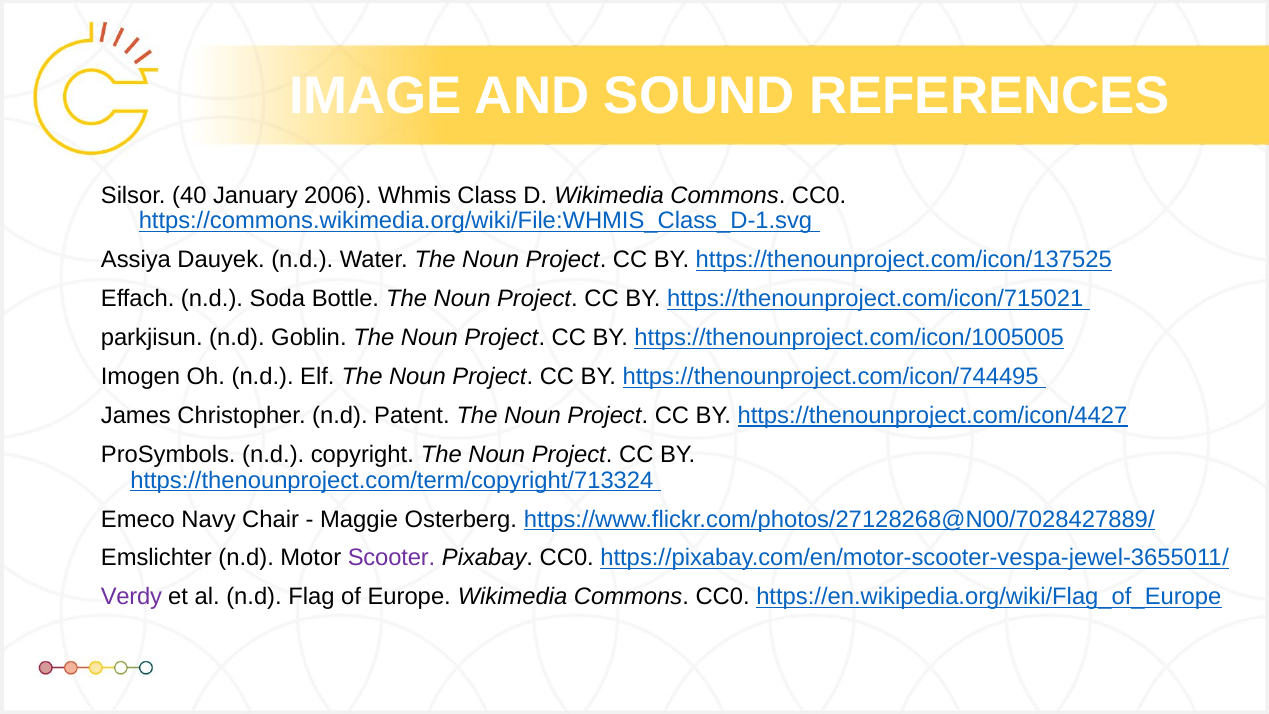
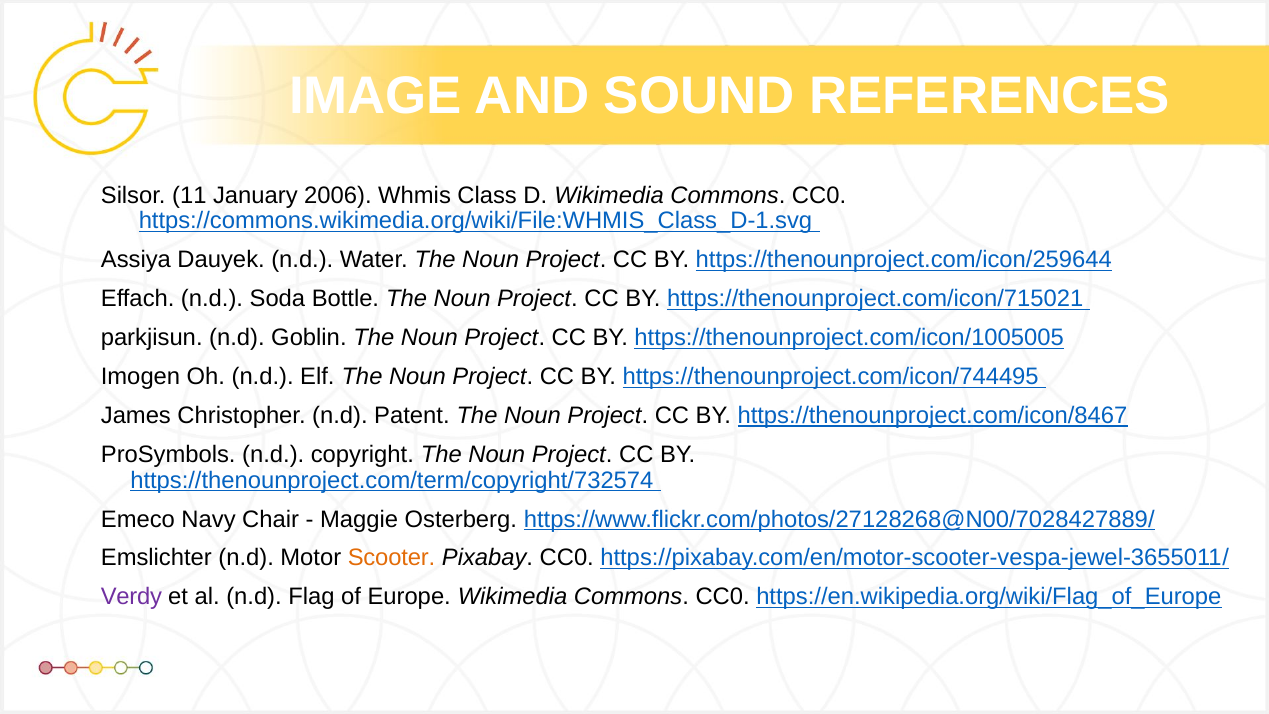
40: 40 -> 11
https://thenounproject.com/icon/137525: https://thenounproject.com/icon/137525 -> https://thenounproject.com/icon/259644
https://thenounproject.com/icon/4427: https://thenounproject.com/icon/4427 -> https://thenounproject.com/icon/8467
https://thenounproject.com/term/copyright/713324: https://thenounproject.com/term/copyright/713324 -> https://thenounproject.com/term/copyright/732574
Scooter colour: purple -> orange
